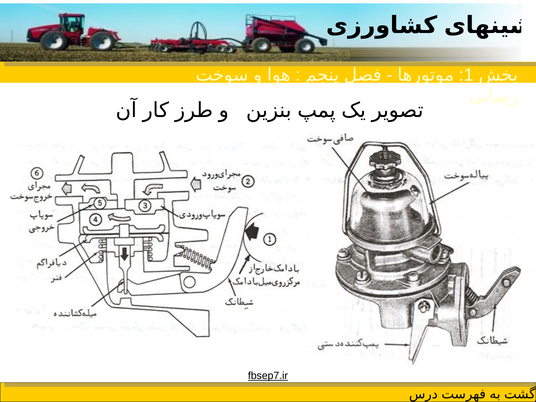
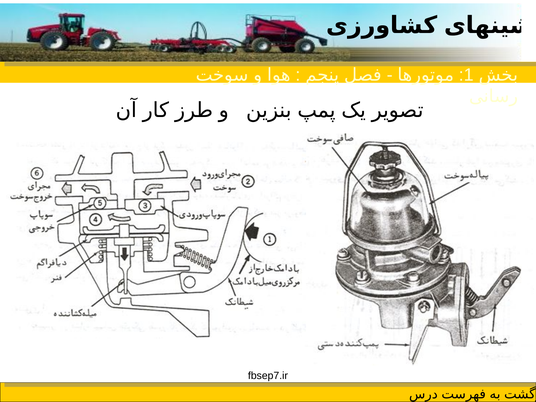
fbsep7.ir underline: present -> none
